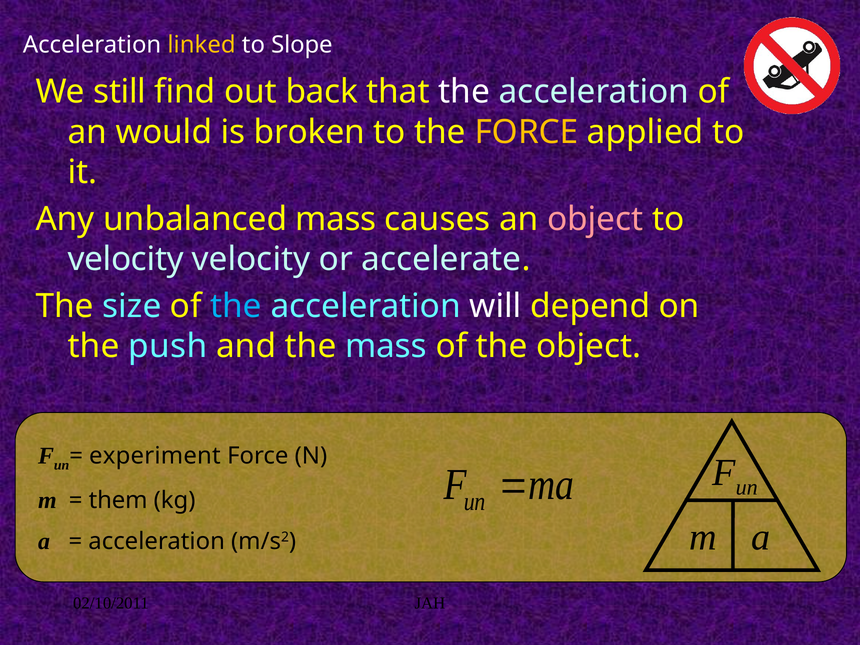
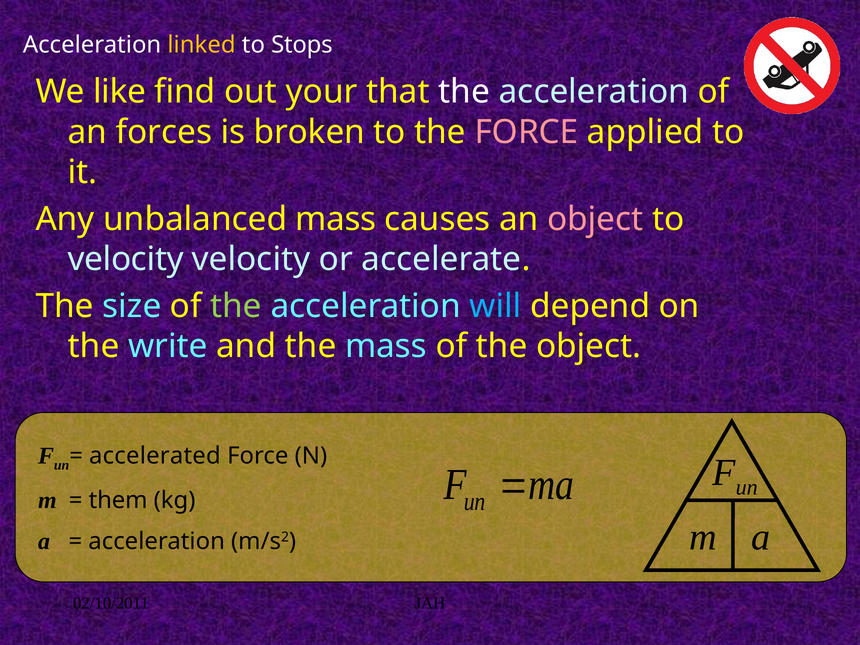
Slope: Slope -> Stops
still: still -> like
back: back -> your
would: would -> forces
FORCE at (527, 132) colour: yellow -> pink
the at (236, 306) colour: light blue -> light green
will colour: white -> light blue
push: push -> write
experiment: experiment -> accelerated
